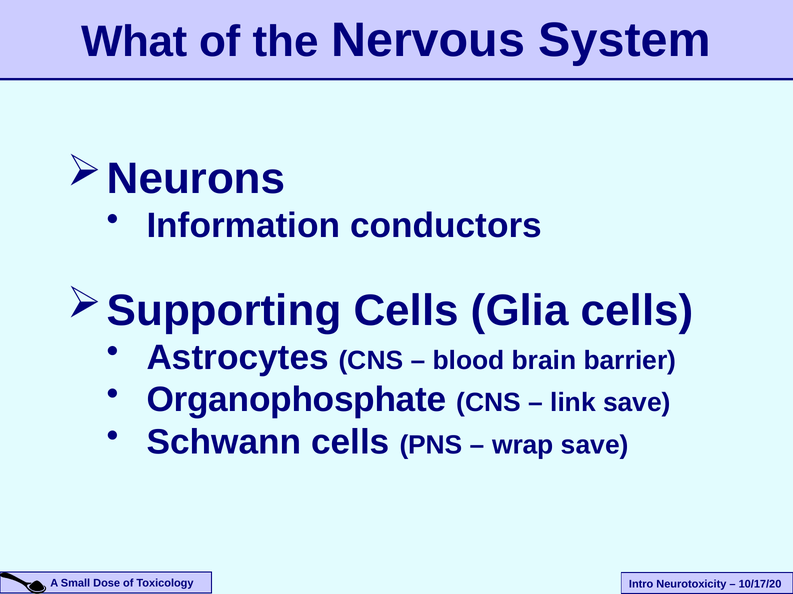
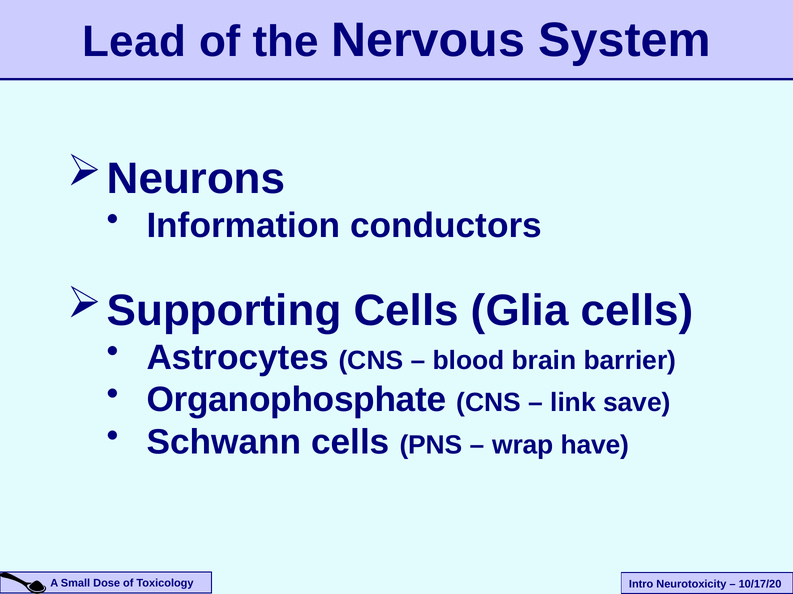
What: What -> Lead
wrap save: save -> have
